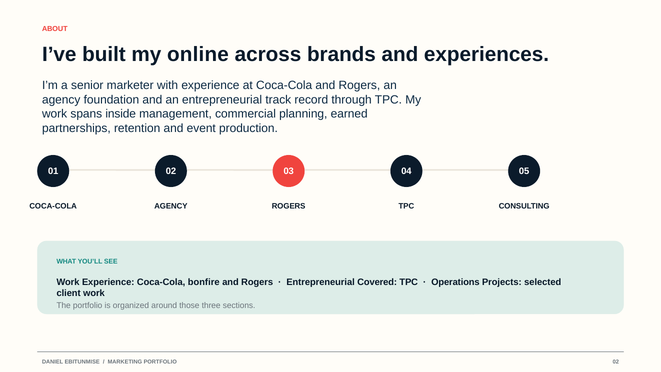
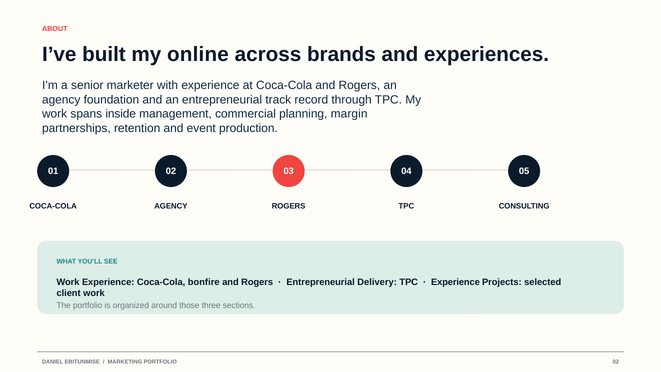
earned: earned -> margin
Covered: Covered -> Delivery
Operations at (455, 282): Operations -> Experience
